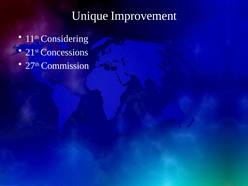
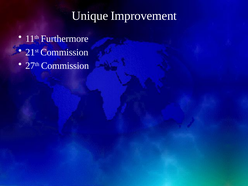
Considering: Considering -> Furthermore
21st Concessions: Concessions -> Commission
